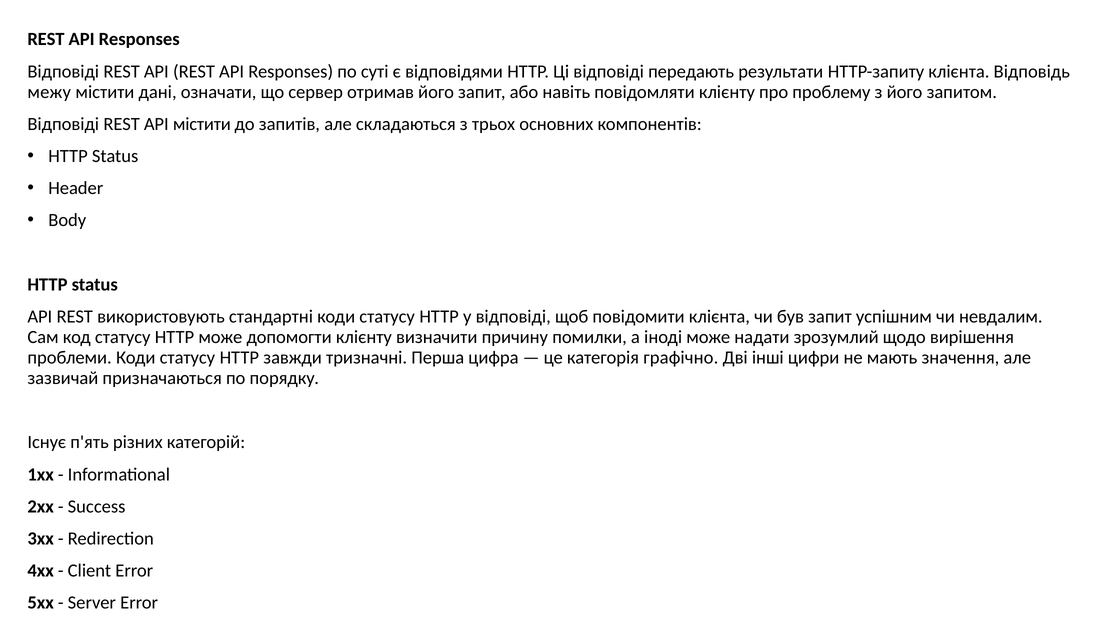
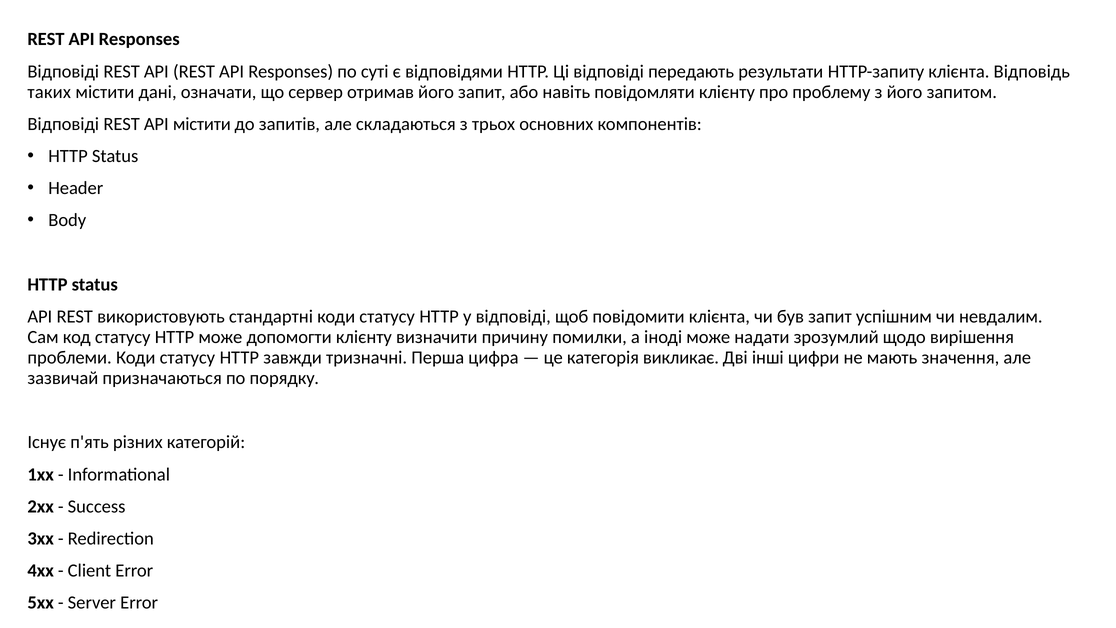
межу: межу -> таких
графічно: графічно -> викликає
